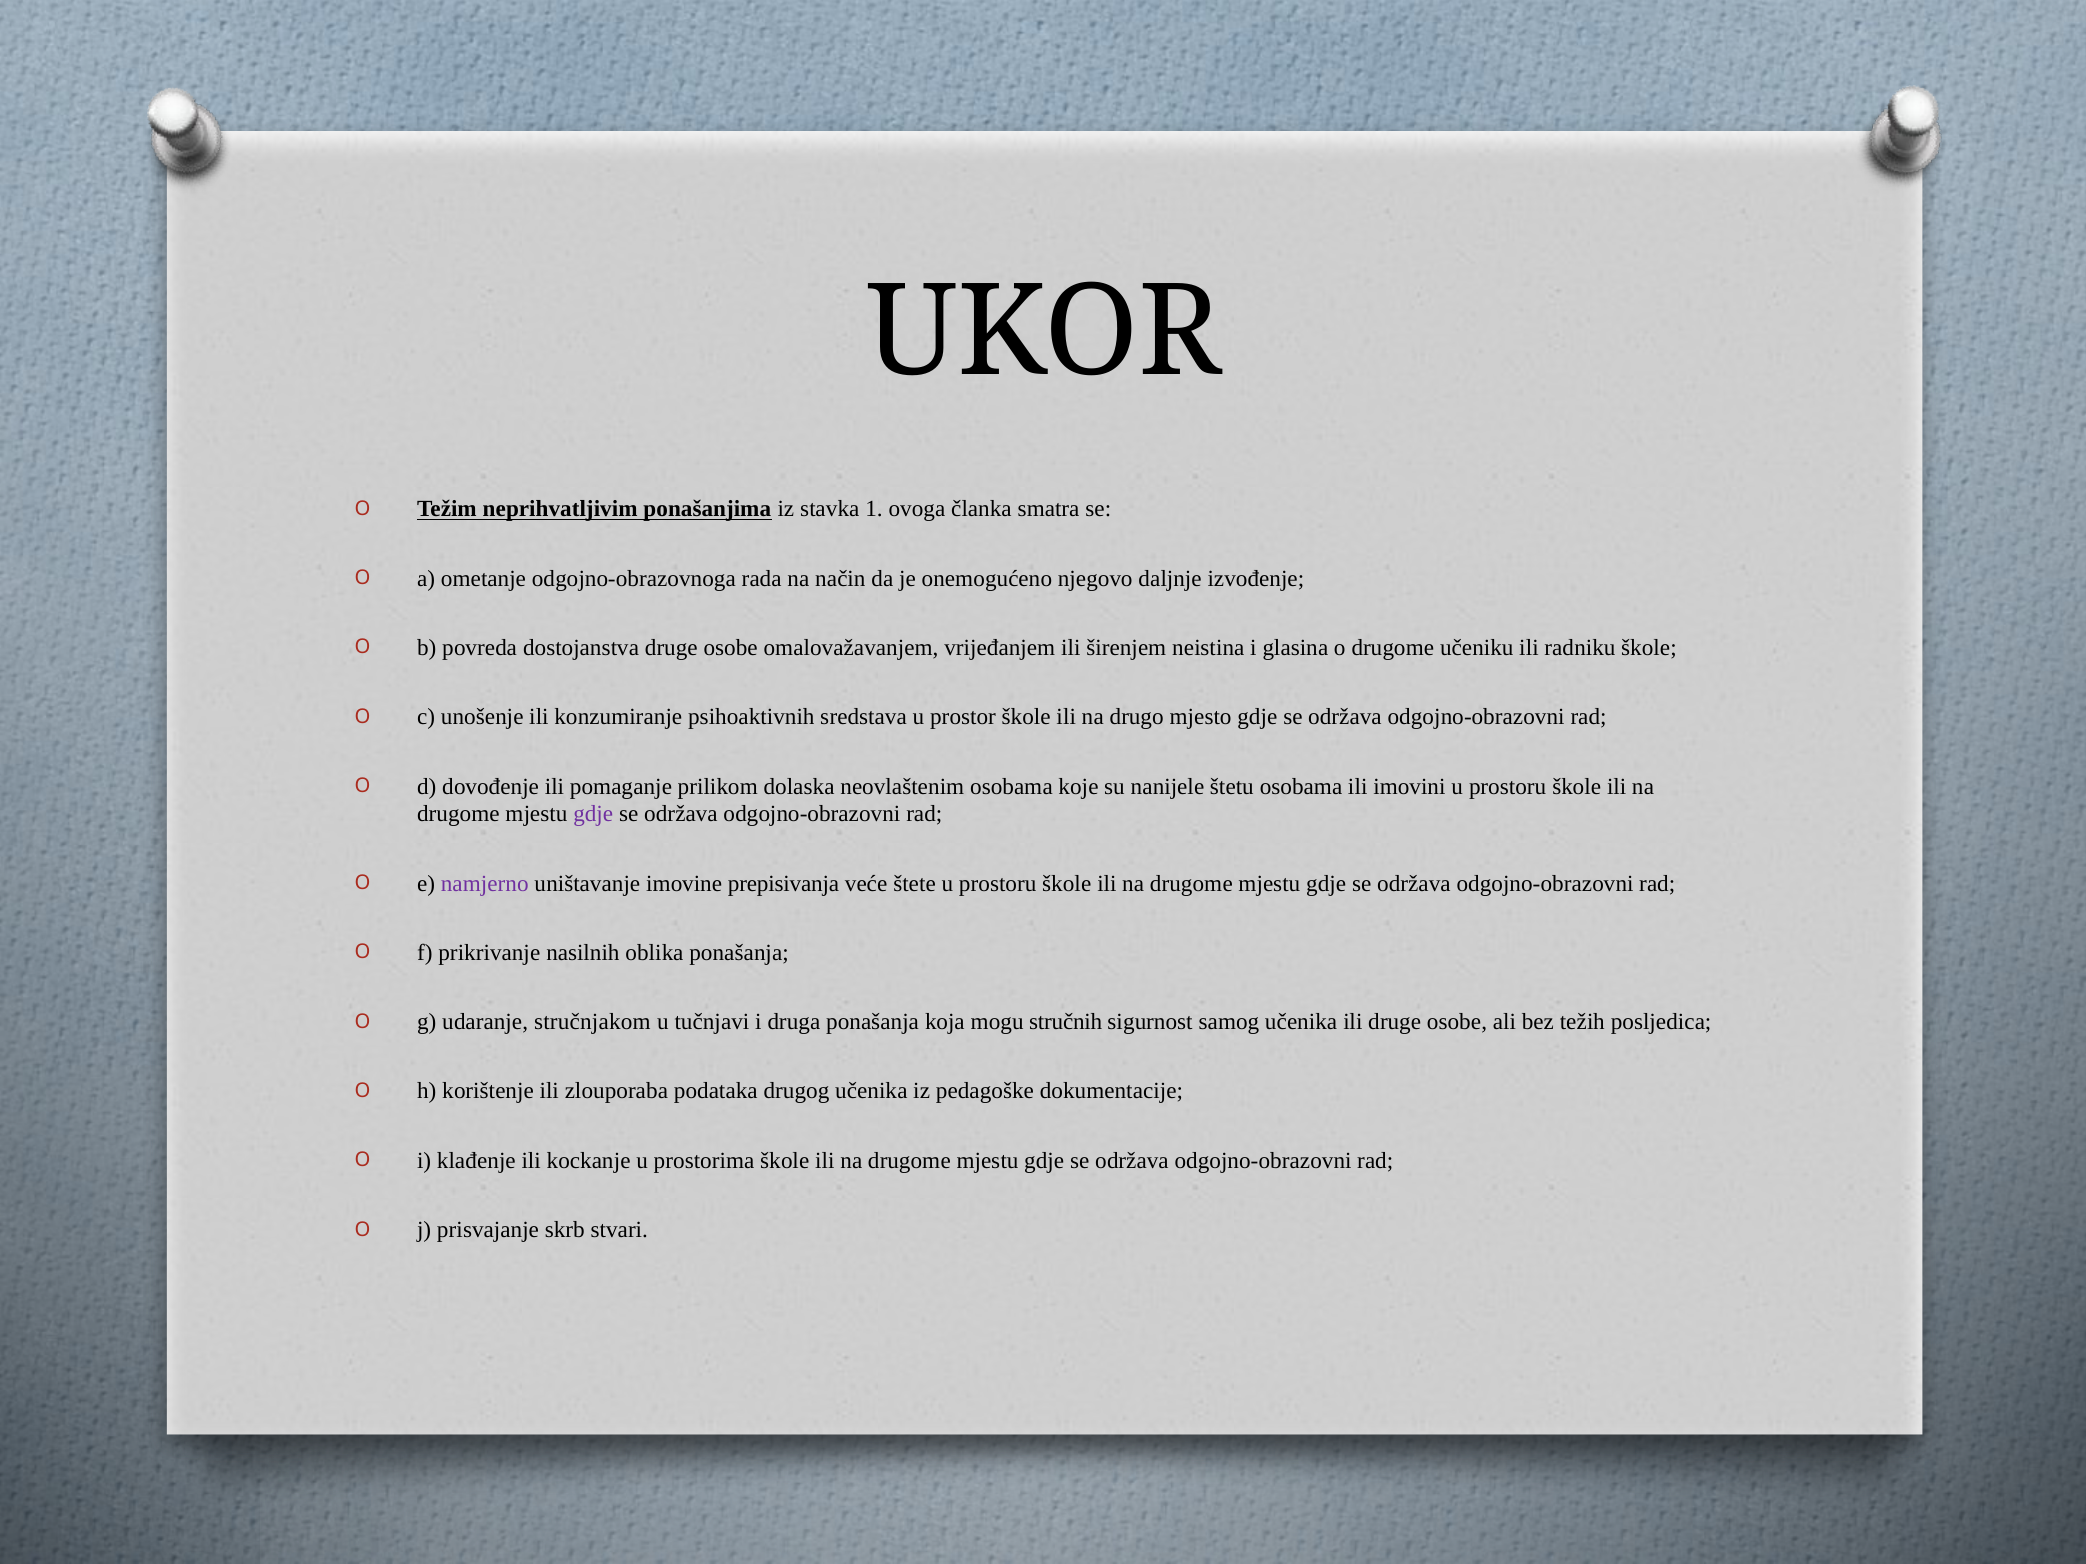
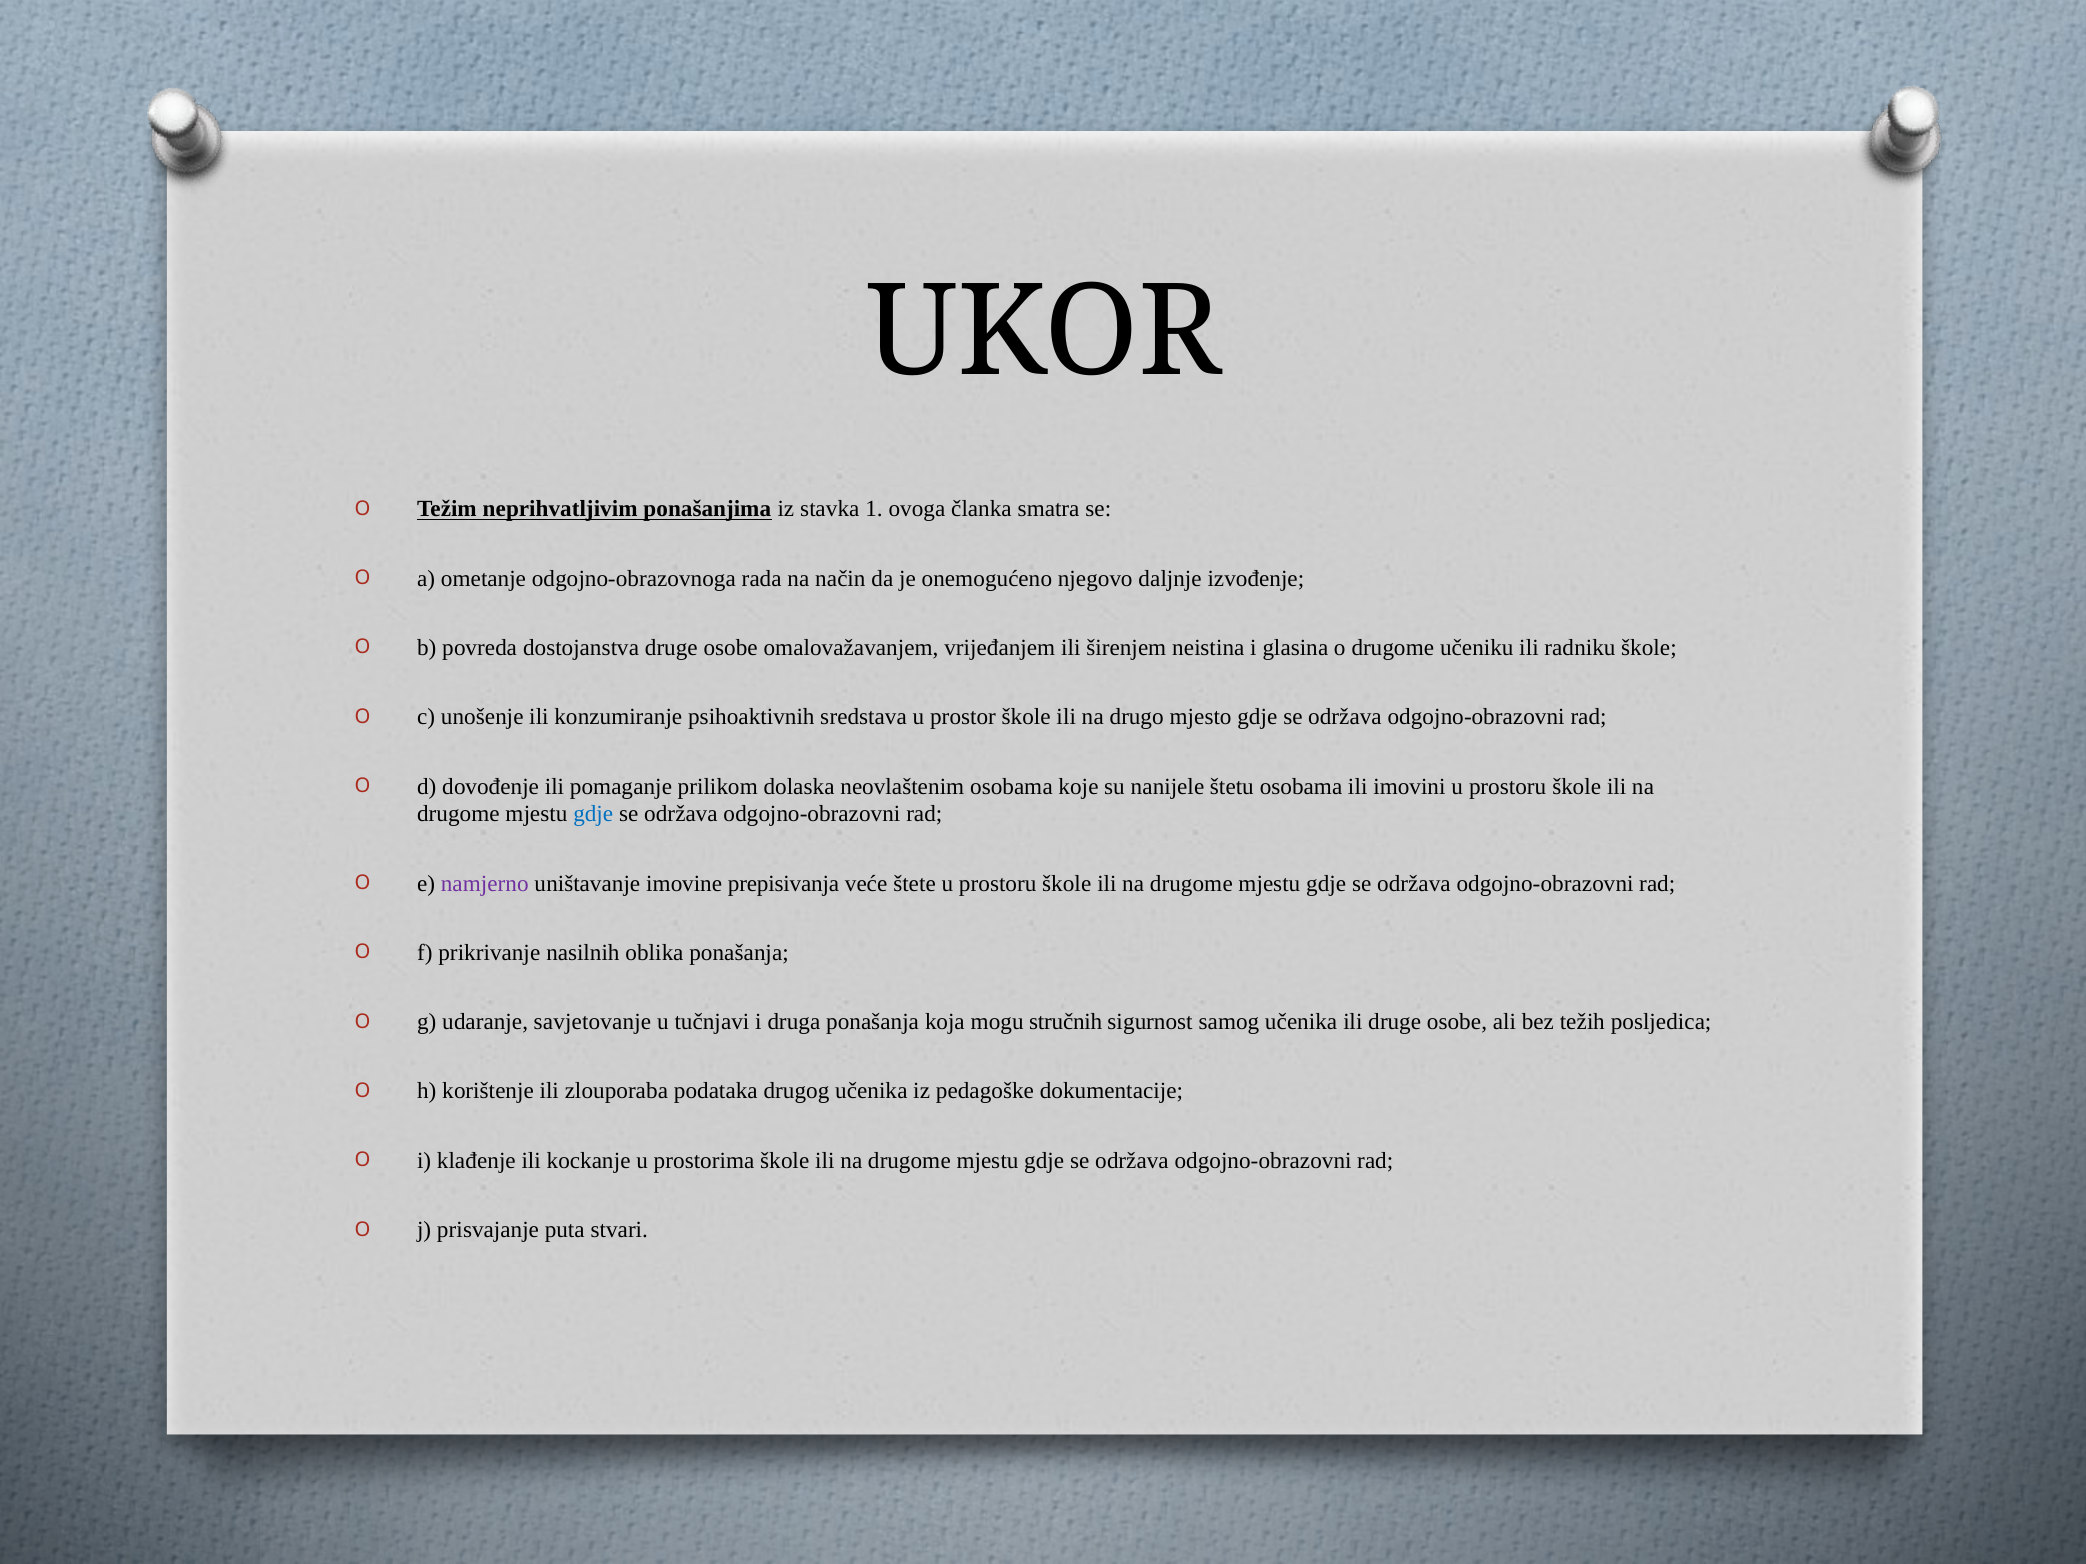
gdje at (593, 814) colour: purple -> blue
stručnjakom: stručnjakom -> savjetovanje
skrb: skrb -> puta
